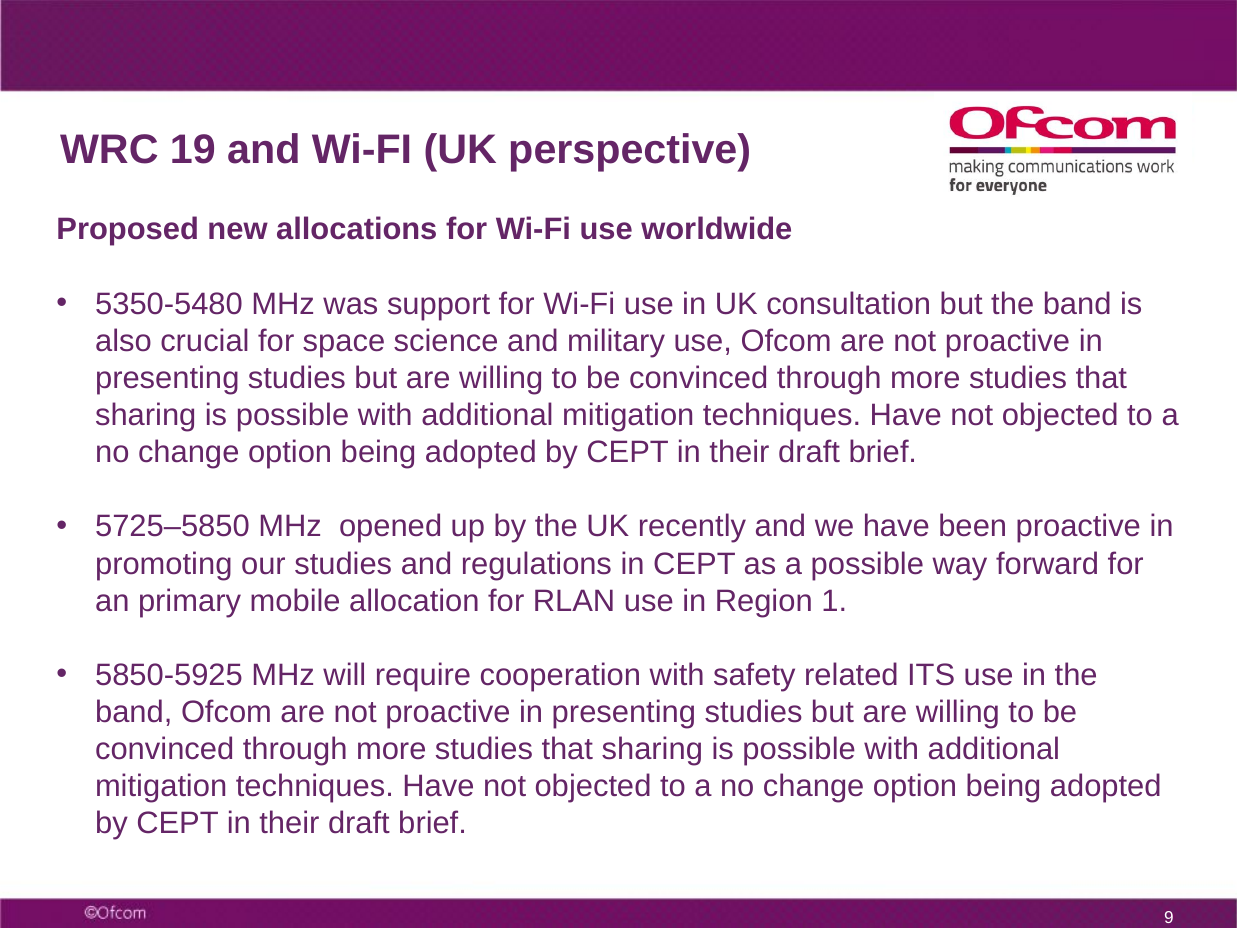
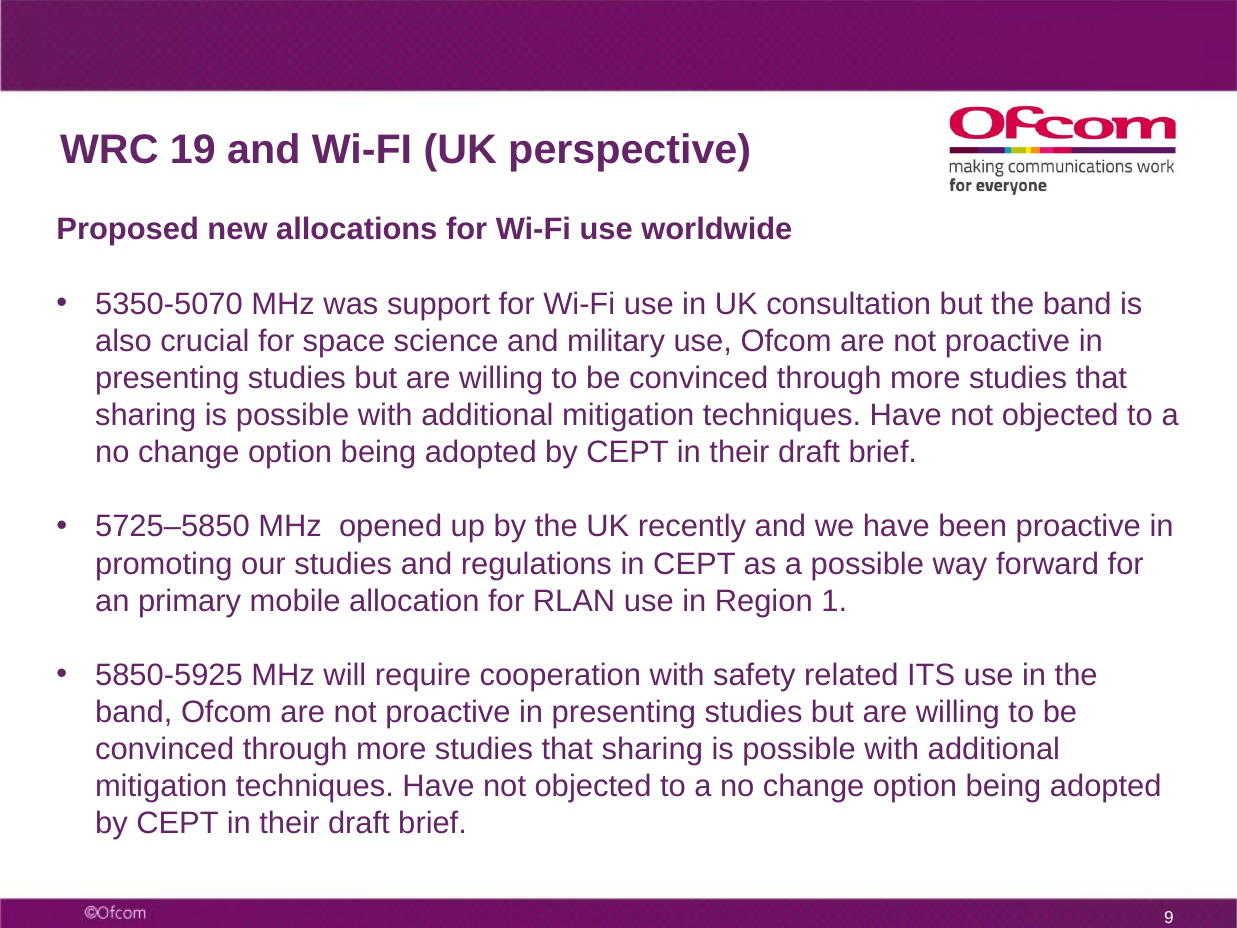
5350-5480: 5350-5480 -> 5350-5070
